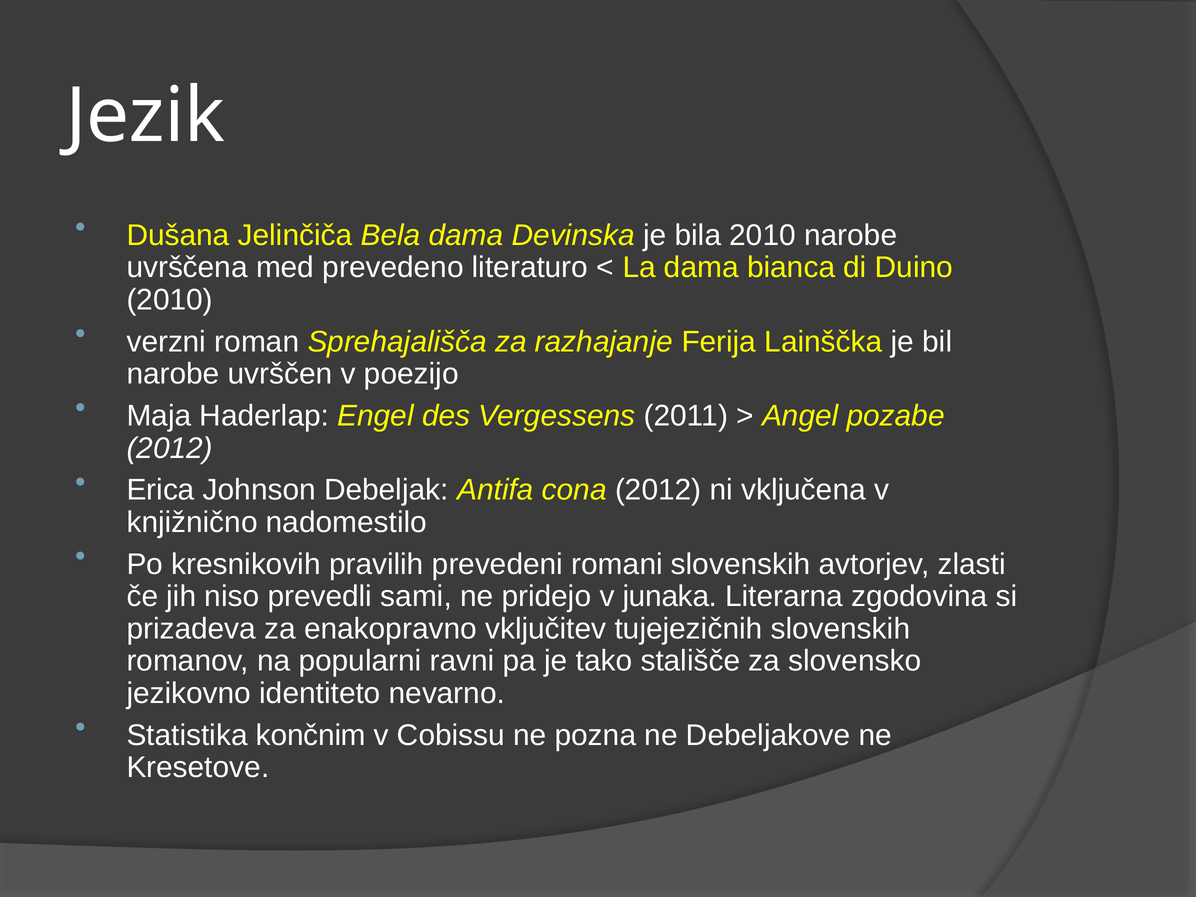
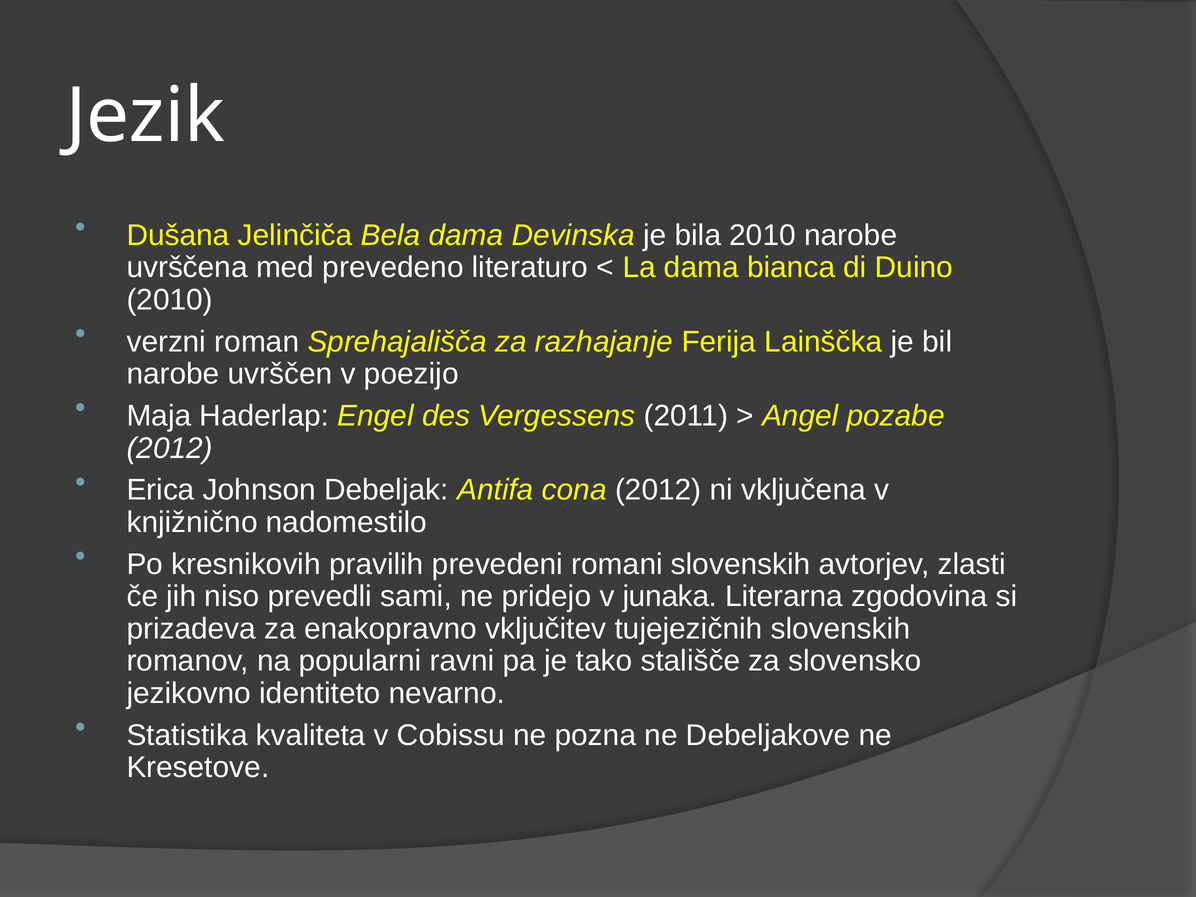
končnim: končnim -> kvaliteta
